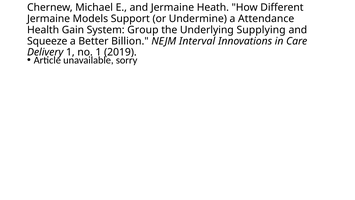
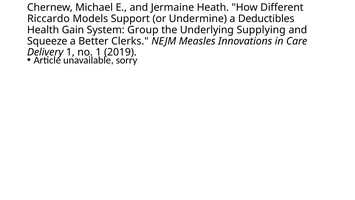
Jermaine at (49, 19): Jermaine -> Riccardo
Attendance: Attendance -> Deductibles
Billion: Billion -> Clerks
Interval: Interval -> Measles
